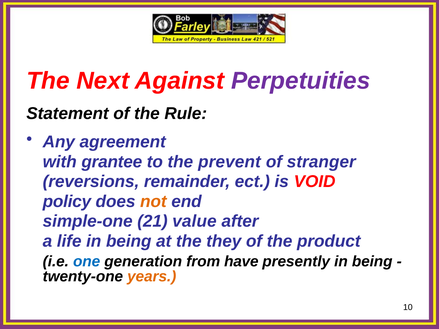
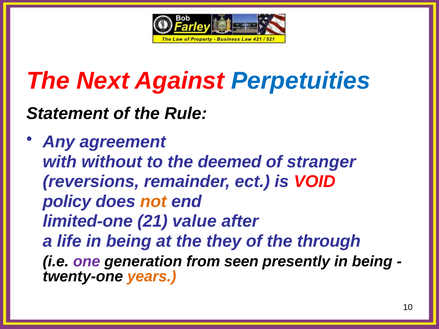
Perpetuities colour: purple -> blue
grantee: grantee -> without
prevent: prevent -> deemed
simple-one: simple-one -> limited-one
product: product -> through
one colour: blue -> purple
have: have -> seen
